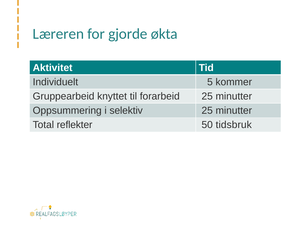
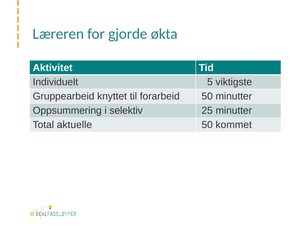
kommer: kommer -> viktigste
forarbeid 25: 25 -> 50
reflekter: reflekter -> aktuelle
tidsbruk: tidsbruk -> kommet
